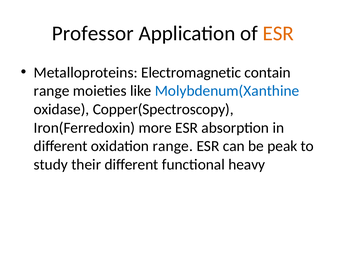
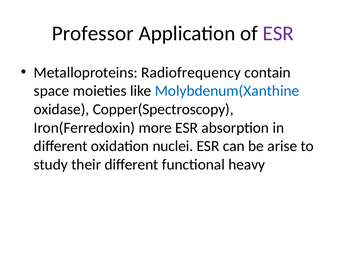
ESR at (278, 33) colour: orange -> purple
Electromagnetic: Electromagnetic -> Radiofrequency
range at (52, 91): range -> space
oxidation range: range -> nuclei
peak: peak -> arise
